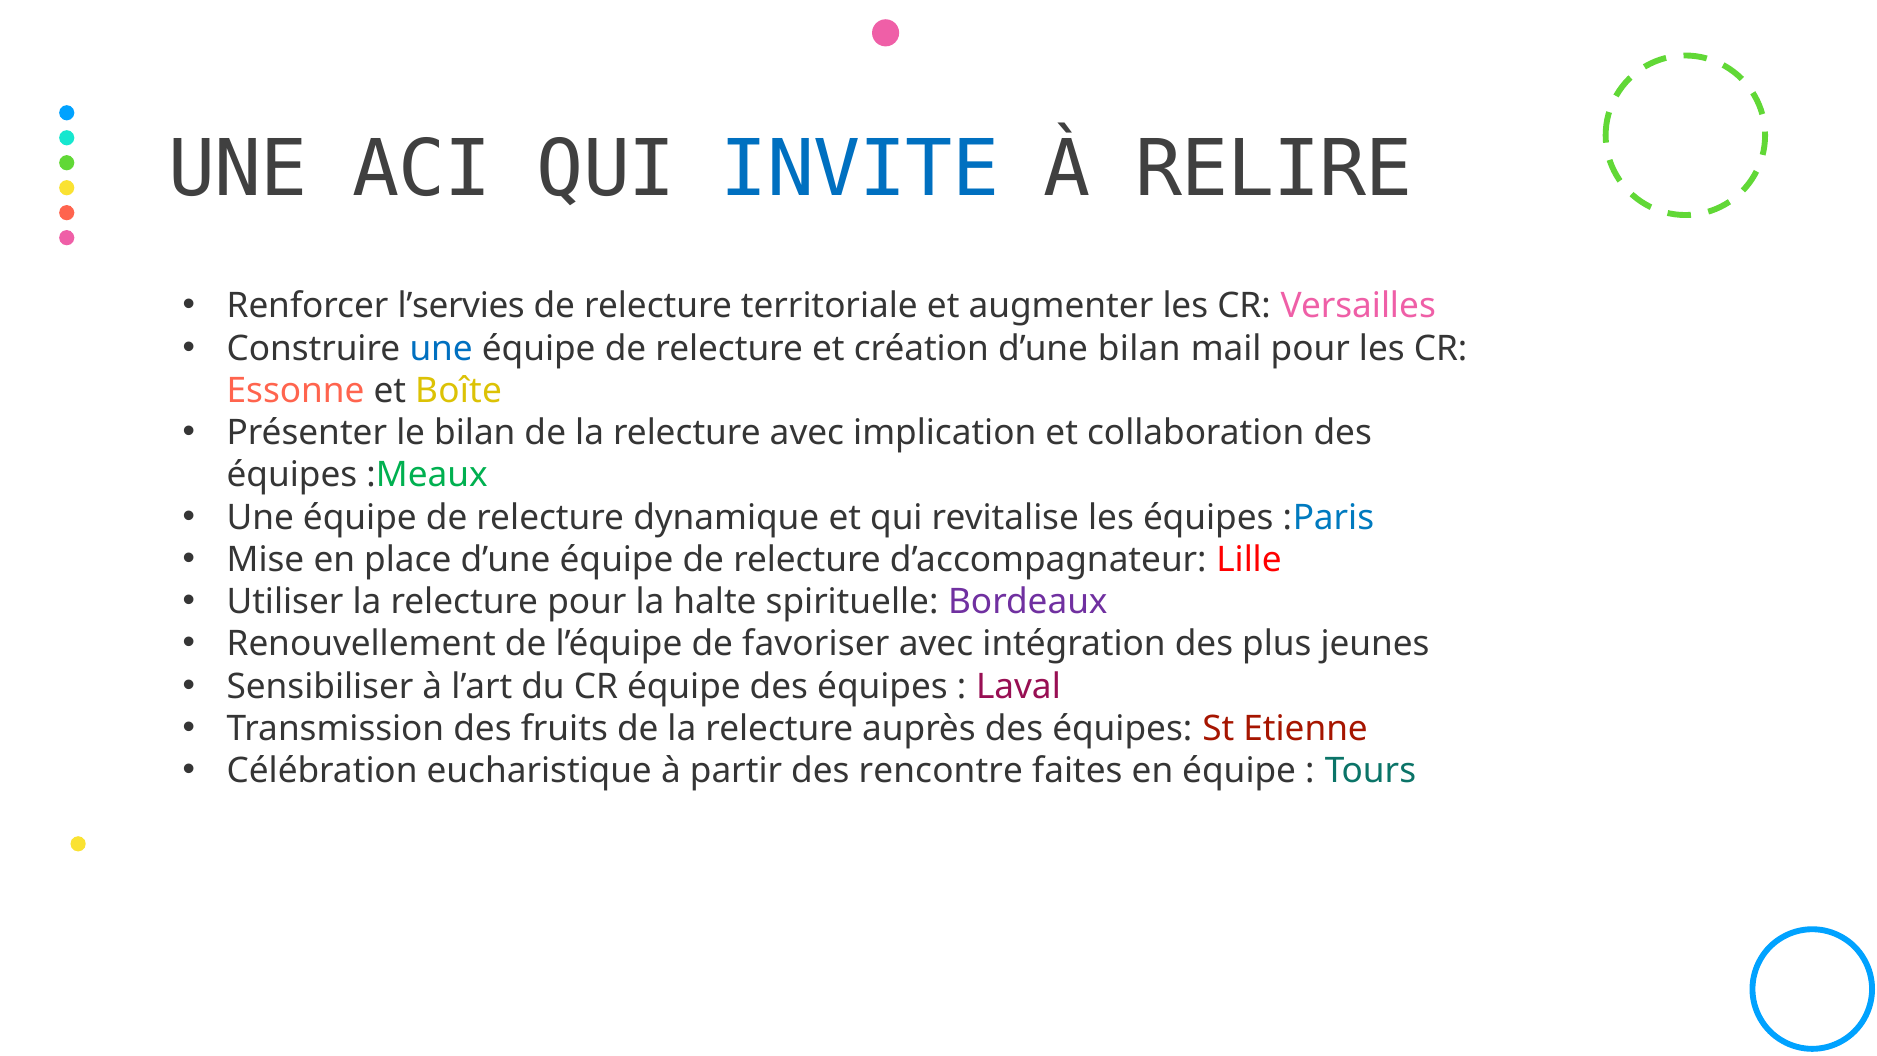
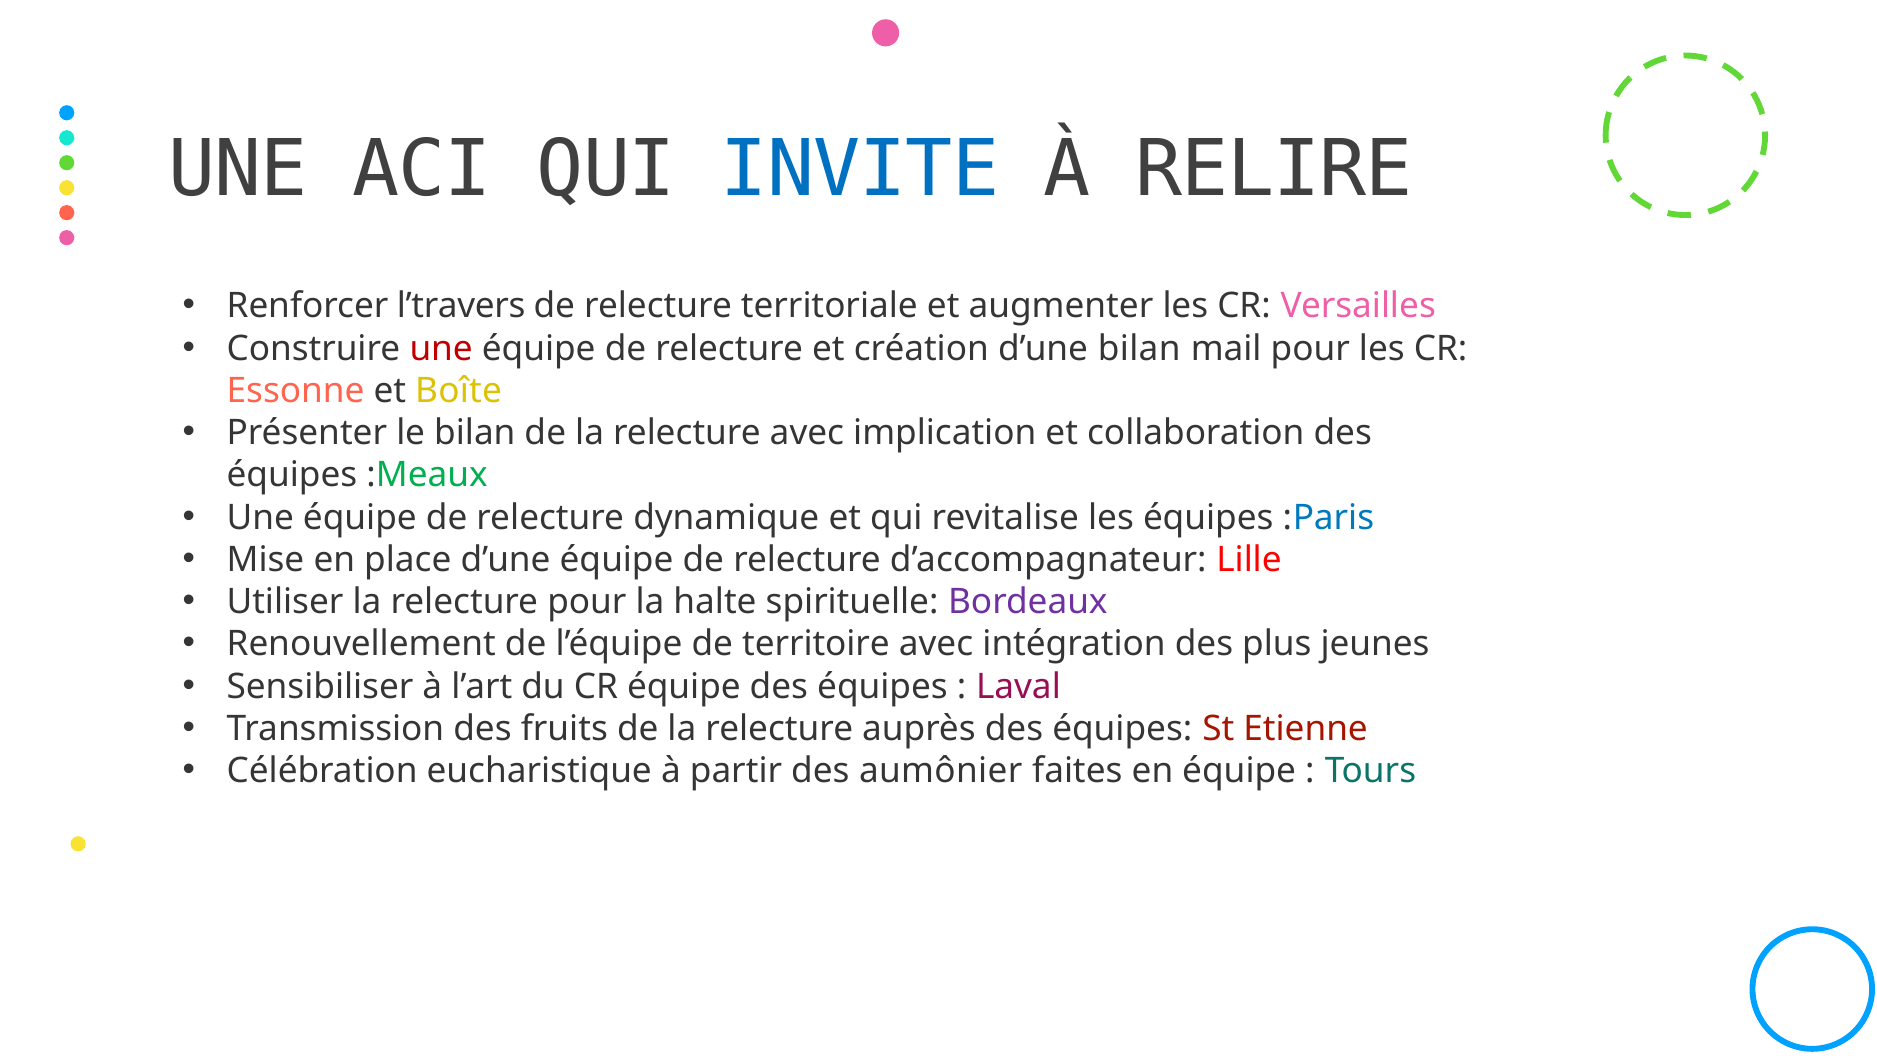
l’servies: l’servies -> l’travers
une at (441, 348) colour: blue -> red
favoriser: favoriser -> territoire
rencontre: rencontre -> aumônier
